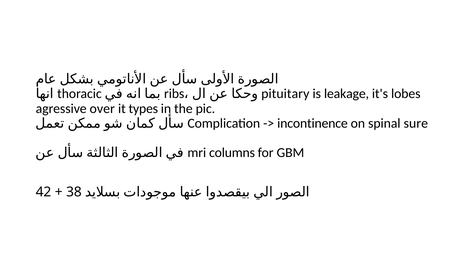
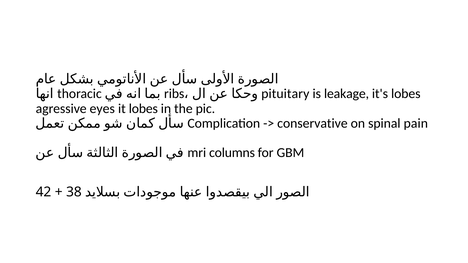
over: over -> eyes
it types: types -> lobes
incontinence: incontinence -> conservative
sure: sure -> pain
